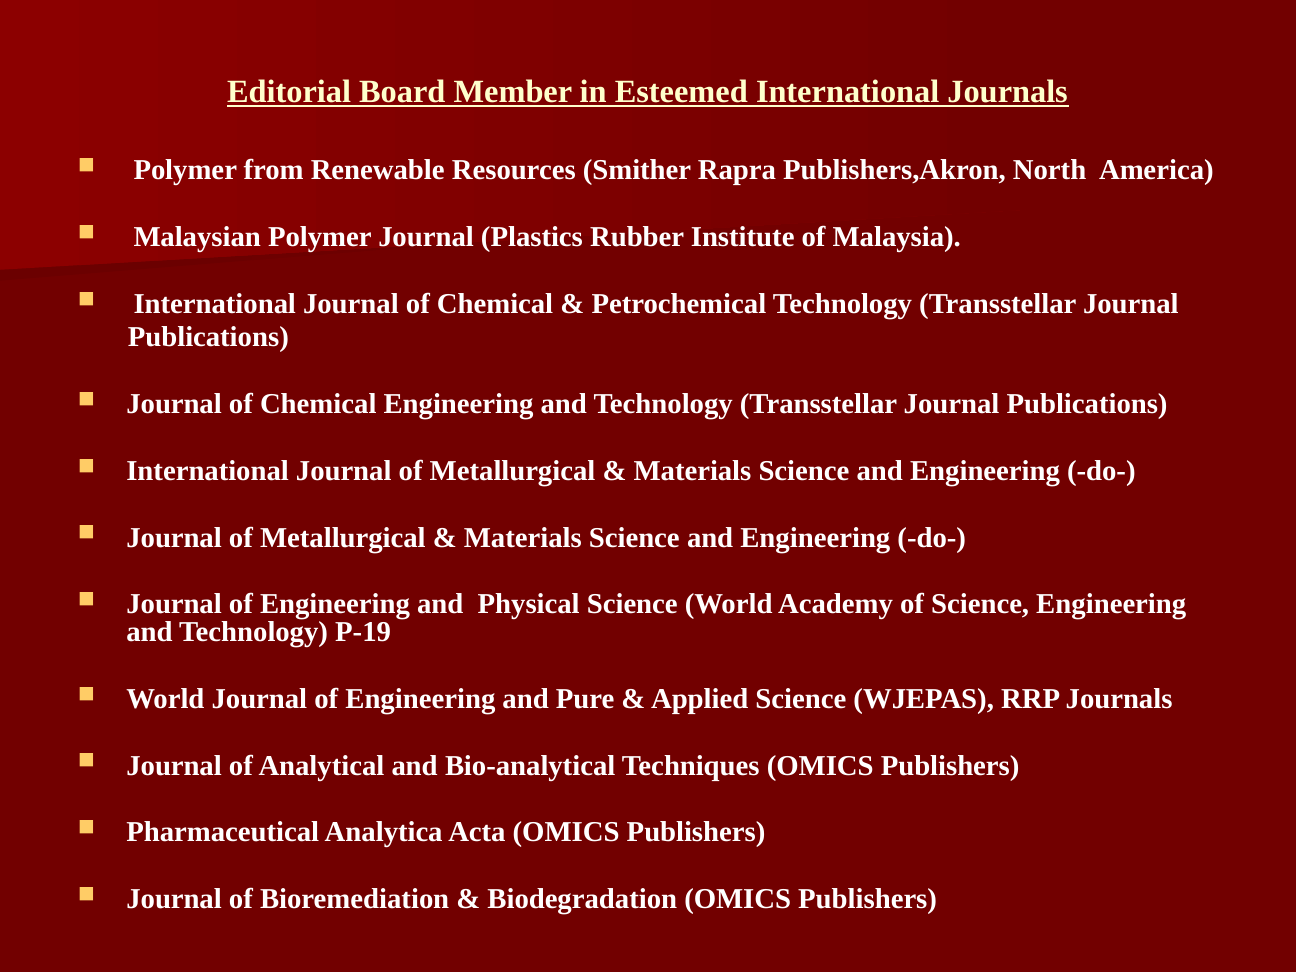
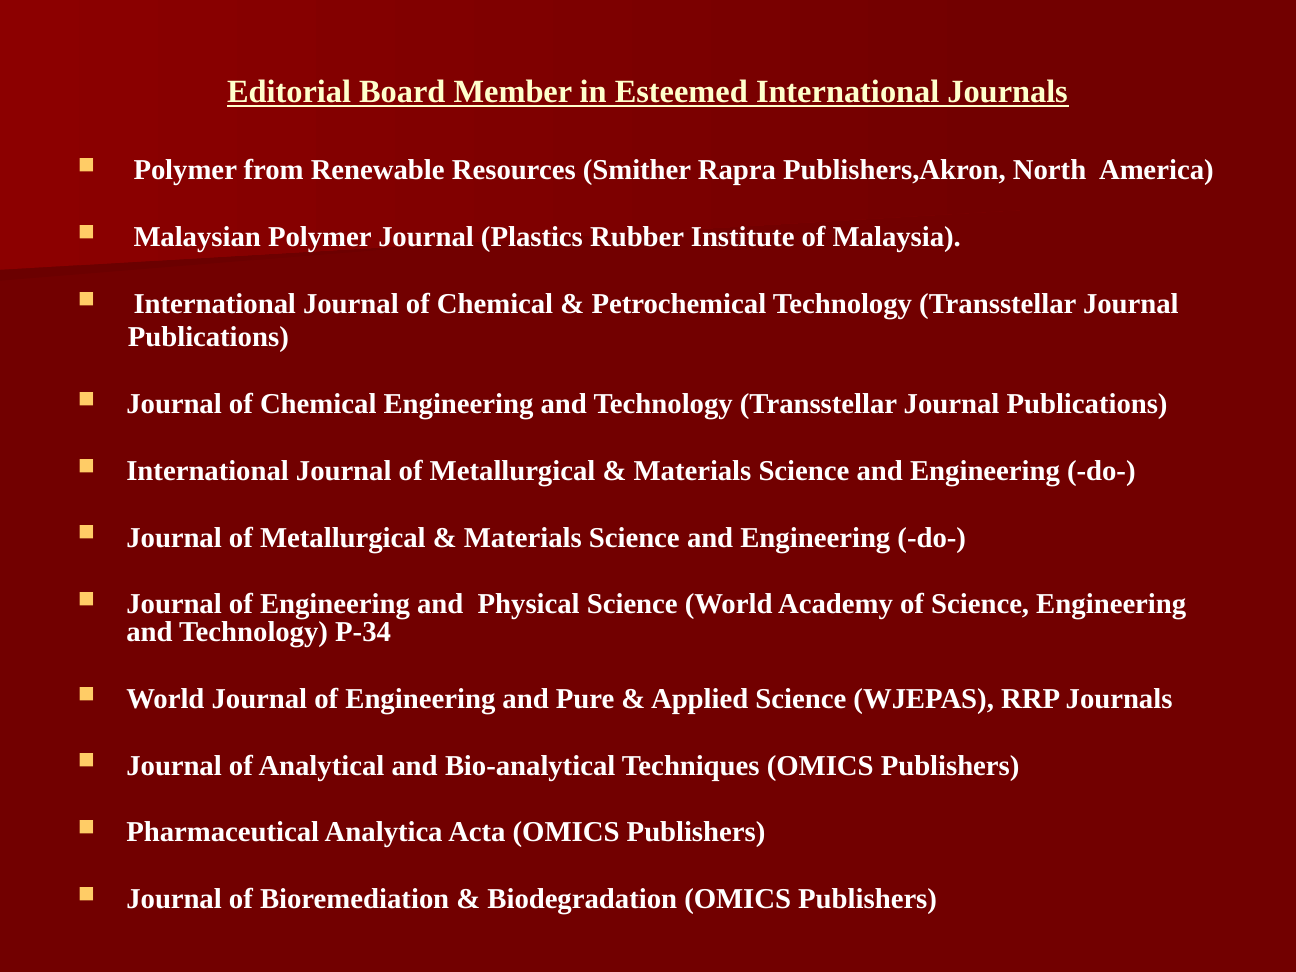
P-19: P-19 -> P-34
